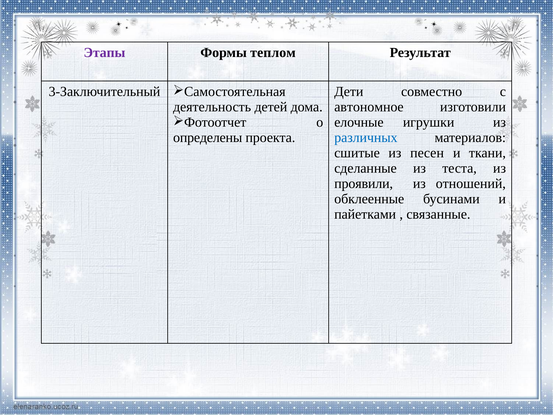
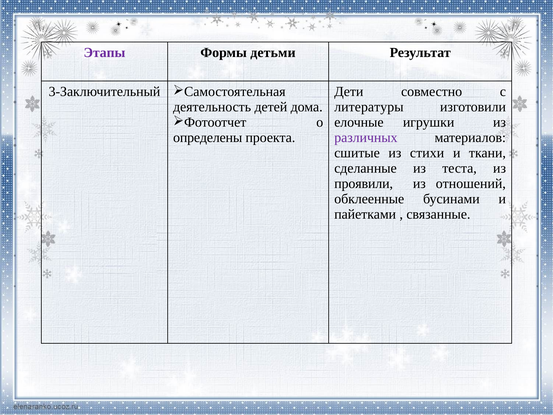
теплом: теплом -> детьми
автономное: автономное -> литературы
различных colour: blue -> purple
песен: песен -> стихи
